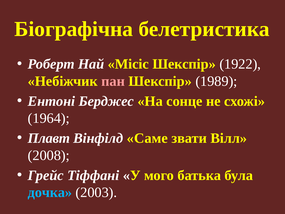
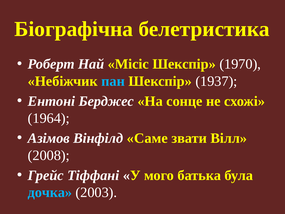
1922: 1922 -> 1970
пан colour: pink -> light blue
1989: 1989 -> 1937
Плавт: Плавт -> Азімов
